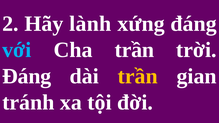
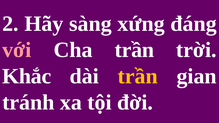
lành: lành -> sàng
với colour: light blue -> pink
Đáng at (27, 76): Đáng -> Khắc
